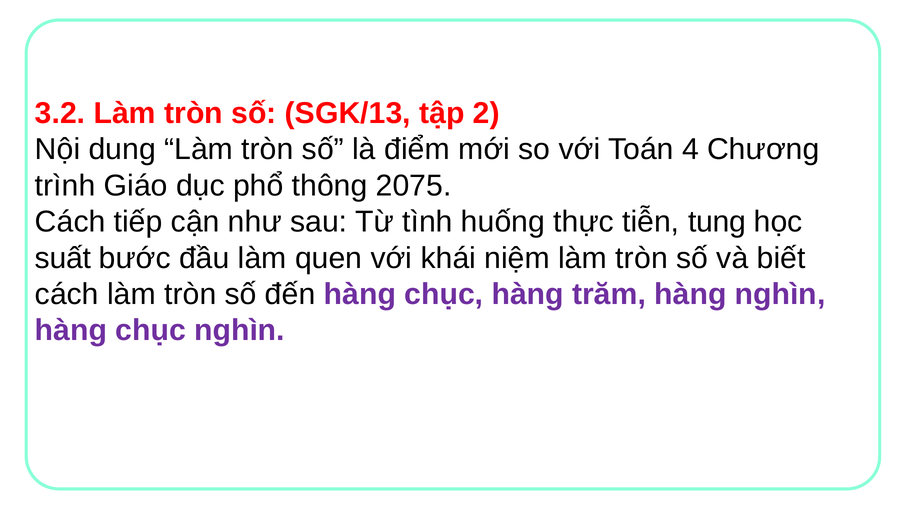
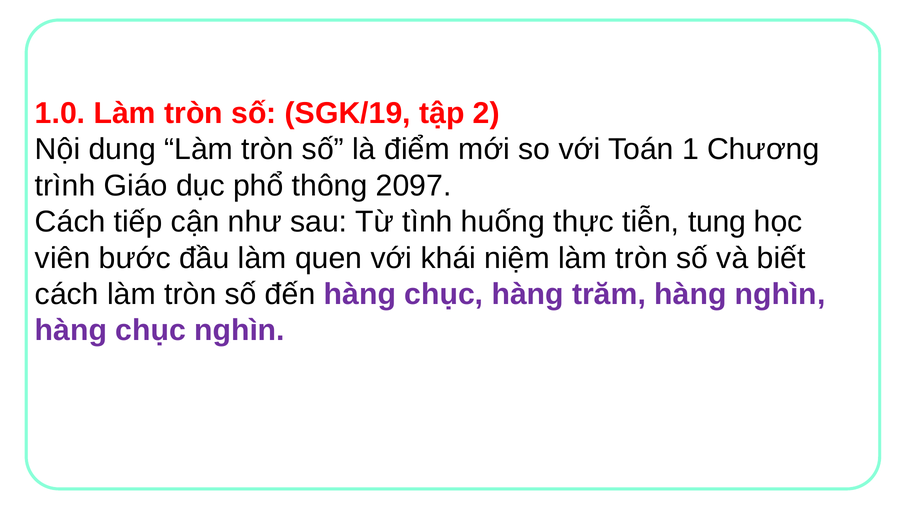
3.2: 3.2 -> 1.0
SGK/13: SGK/13 -> SGK/19
4: 4 -> 1
2075: 2075 -> 2097
suất: suất -> viên
